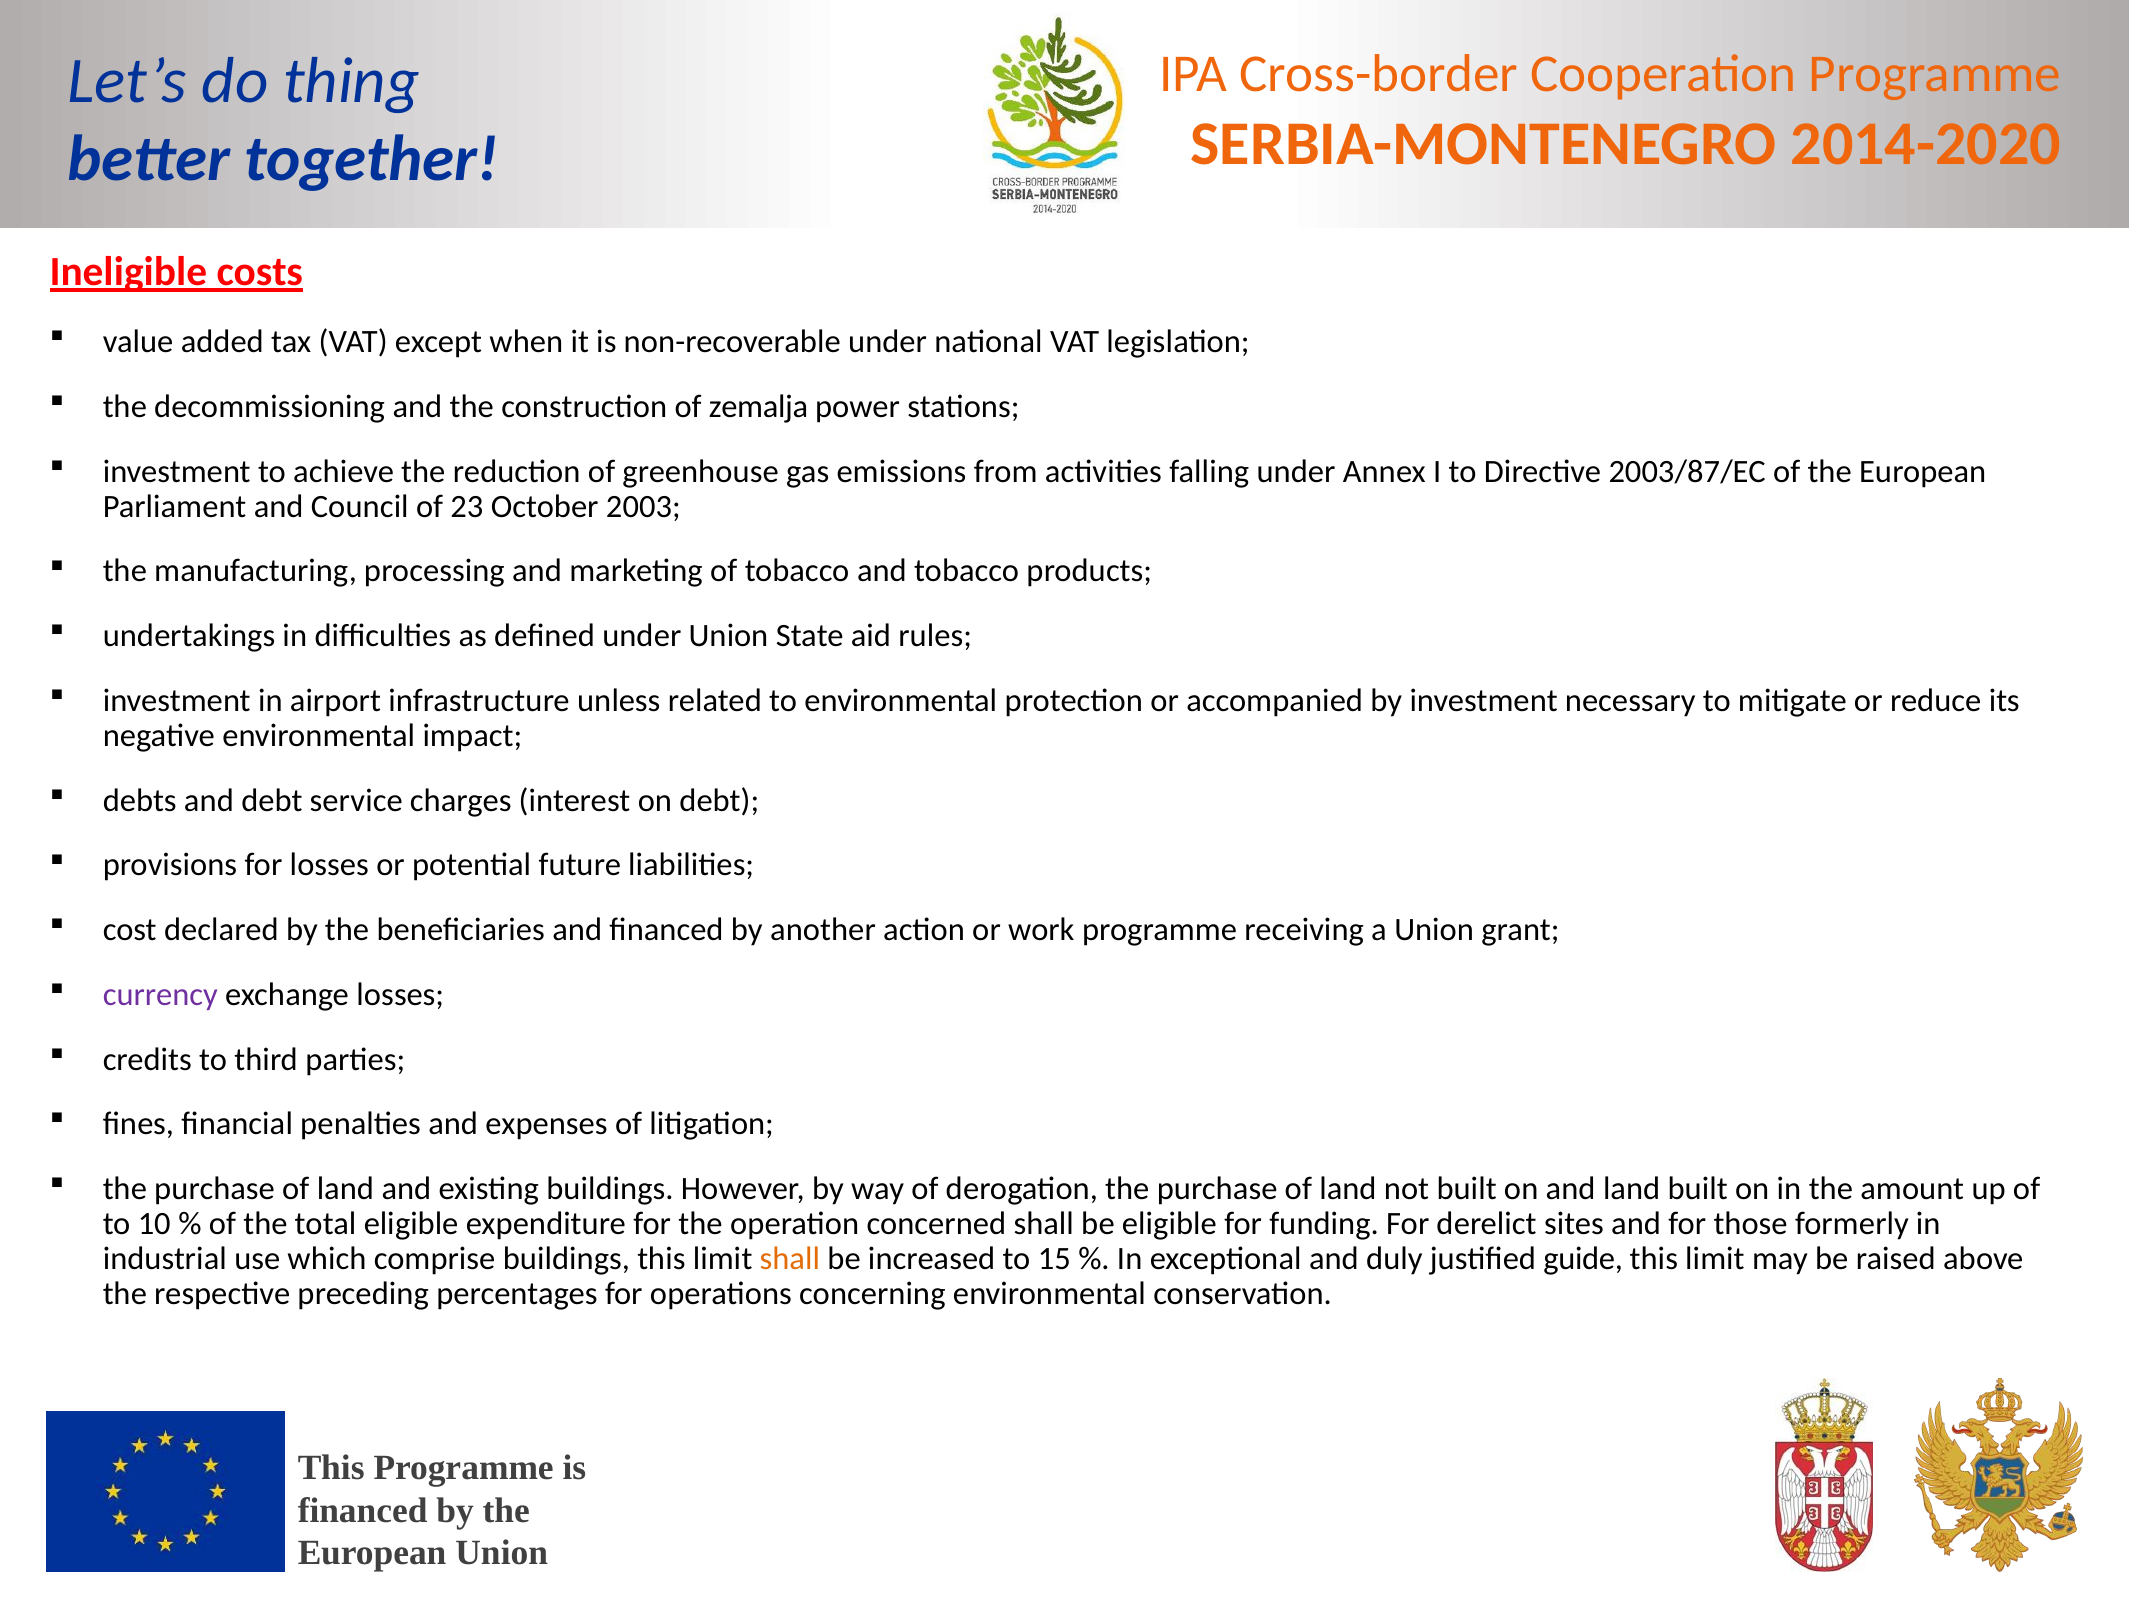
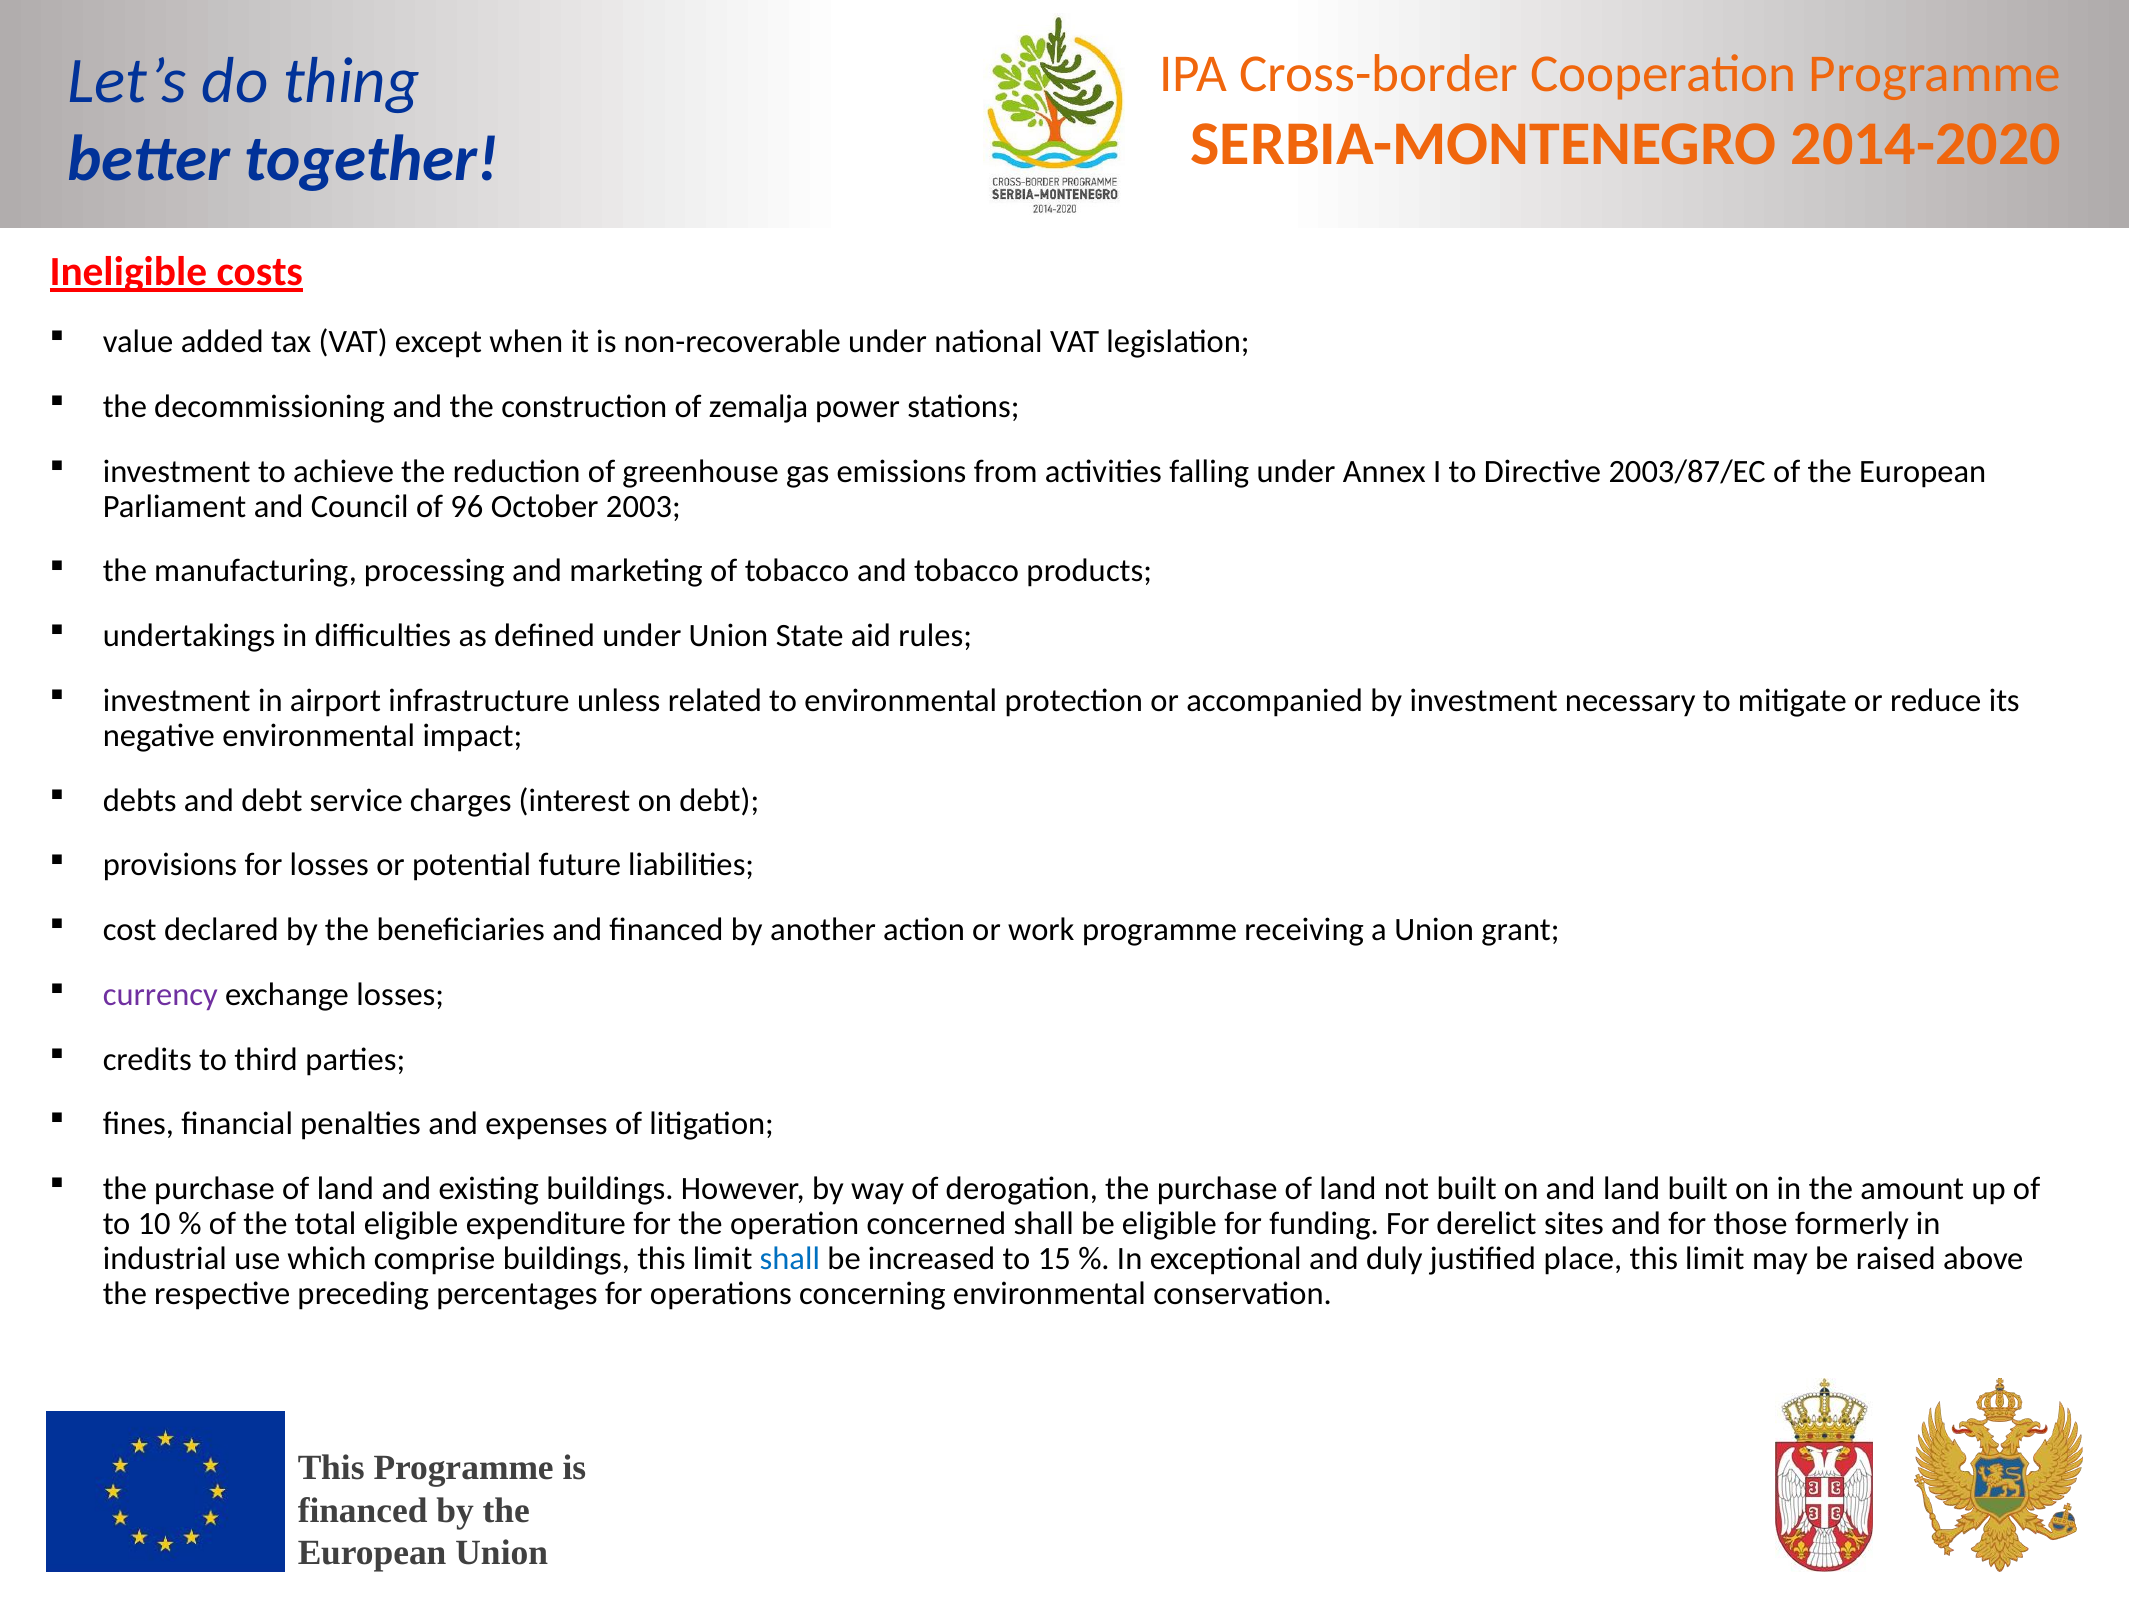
23: 23 -> 96
shall at (790, 1259) colour: orange -> blue
guide: guide -> place
